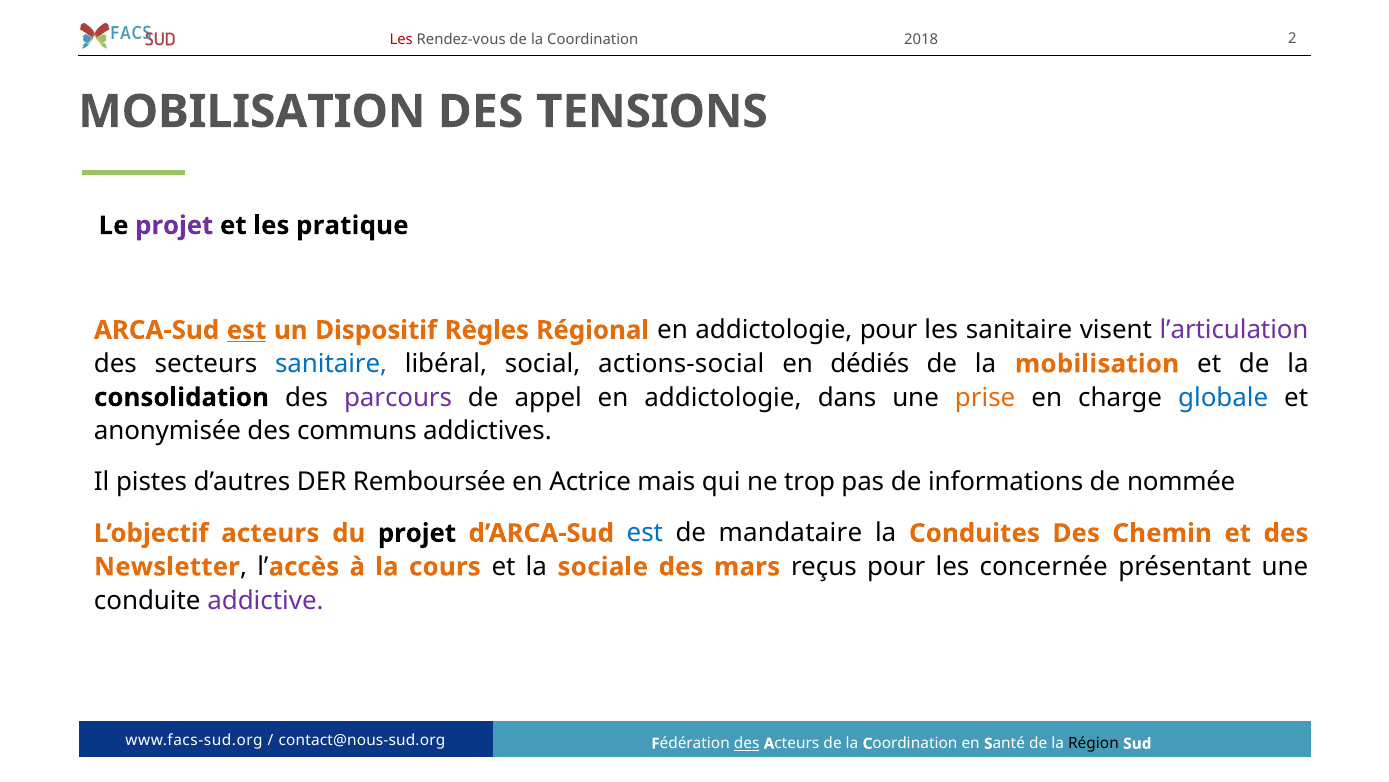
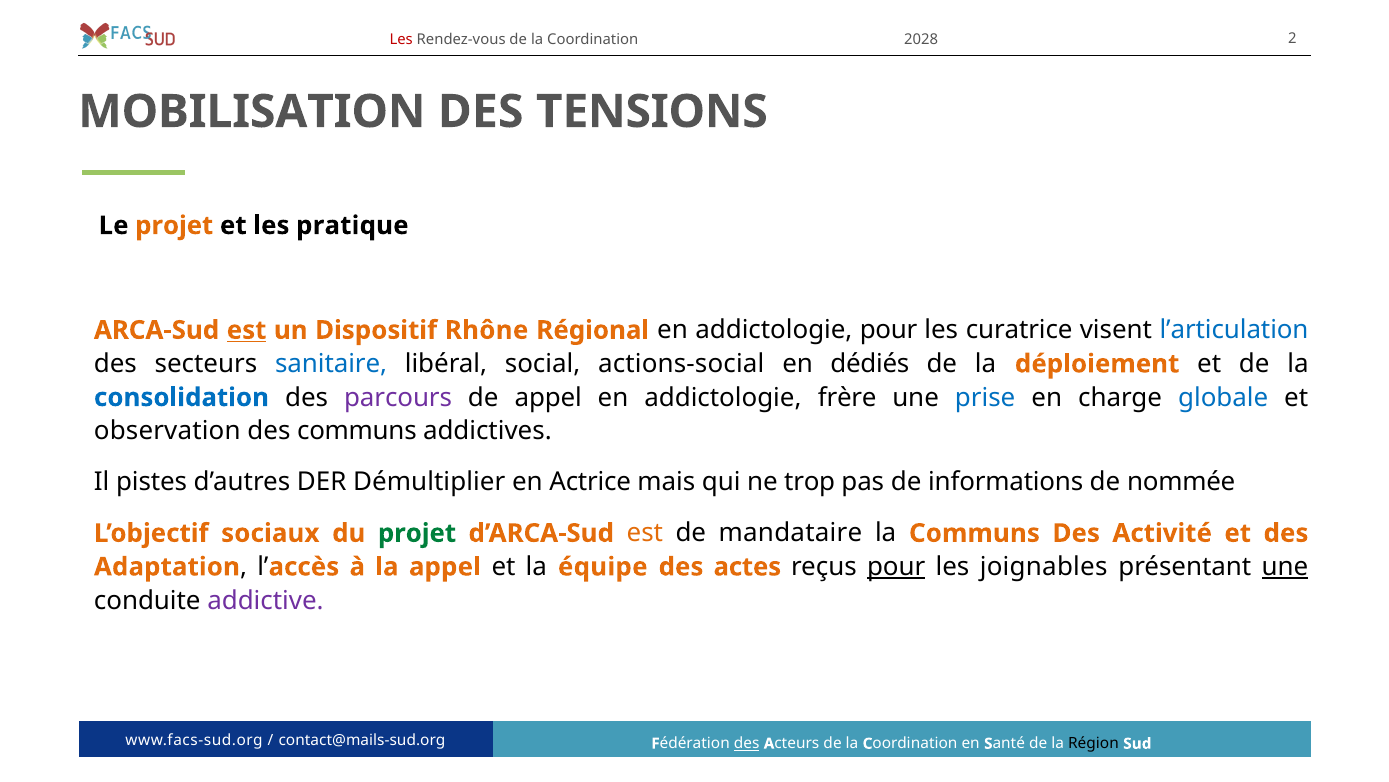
2018: 2018 -> 2028
projet at (174, 225) colour: purple -> orange
Règles: Règles -> Rhône
les sanitaire: sanitaire -> curatrice
l’articulation colour: purple -> blue
la mobilisation: mobilisation -> déploiement
consolidation colour: black -> blue
dans: dans -> frère
prise colour: orange -> blue
anonymisée: anonymisée -> observation
Remboursée: Remboursée -> Démultiplier
L’objectif acteurs: acteurs -> sociaux
projet at (417, 533) colour: black -> green
est at (645, 533) colour: blue -> orange
la Conduites: Conduites -> Communs
Chemin: Chemin -> Activité
Newsletter: Newsletter -> Adaptation
la cours: cours -> appel
sociale: sociale -> équipe
mars: mars -> actes
pour at (896, 566) underline: none -> present
concernée: concernée -> joignables
une at (1285, 566) underline: none -> present
contact@nous-sud.org: contact@nous-sud.org -> contact@mails-sud.org
